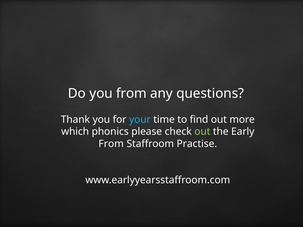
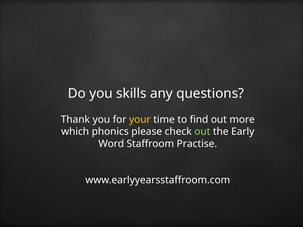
you from: from -> skills
your colour: light blue -> yellow
From at (111, 144): From -> Word
